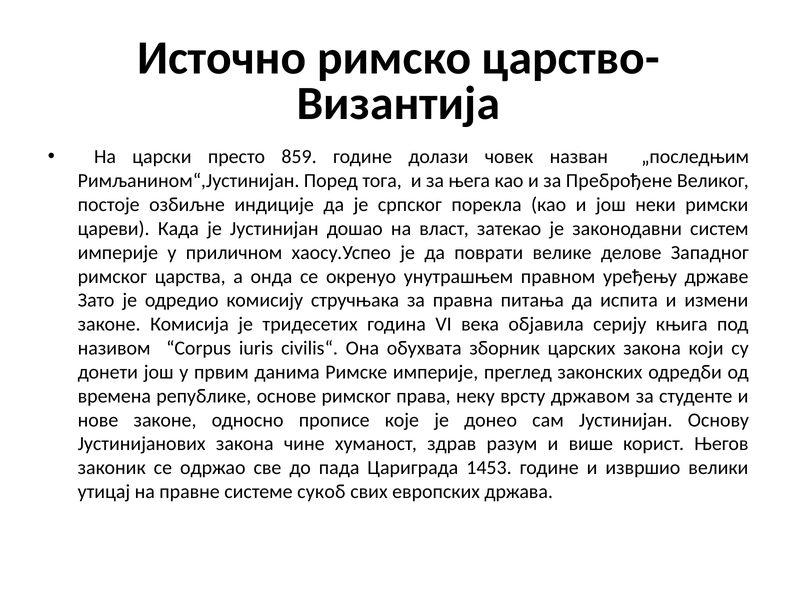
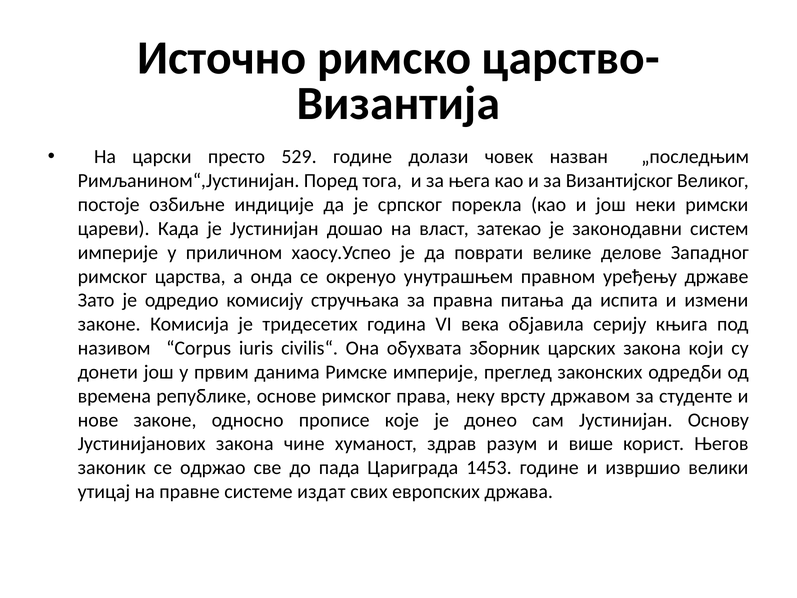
859: 859 -> 529
Преброђене: Преброђене -> Византијског
сукоб: сукоб -> издат
